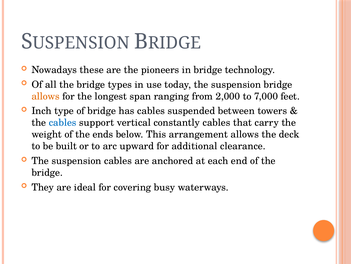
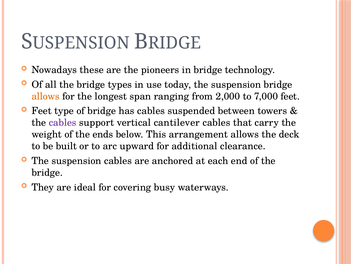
Inch at (42, 111): Inch -> Feet
cables at (63, 122) colour: blue -> purple
constantly: constantly -> cantilever
